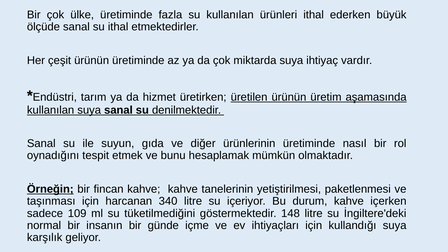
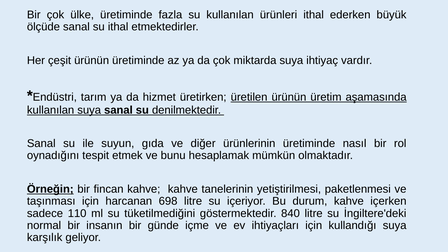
340: 340 -> 698
109: 109 -> 110
148: 148 -> 840
